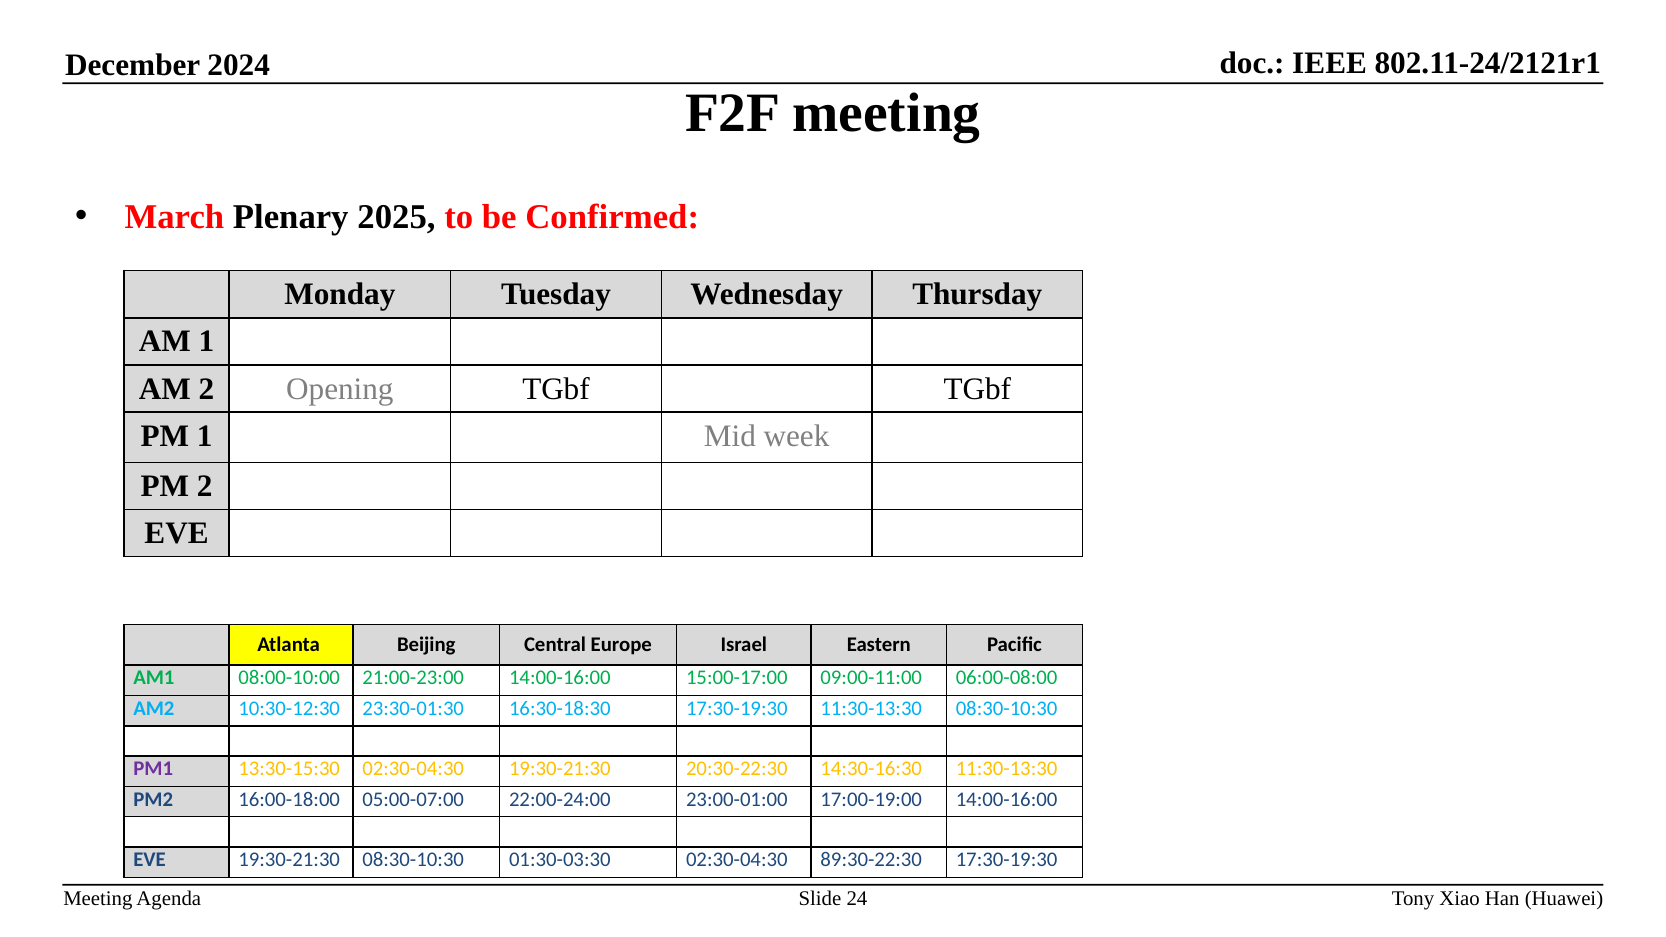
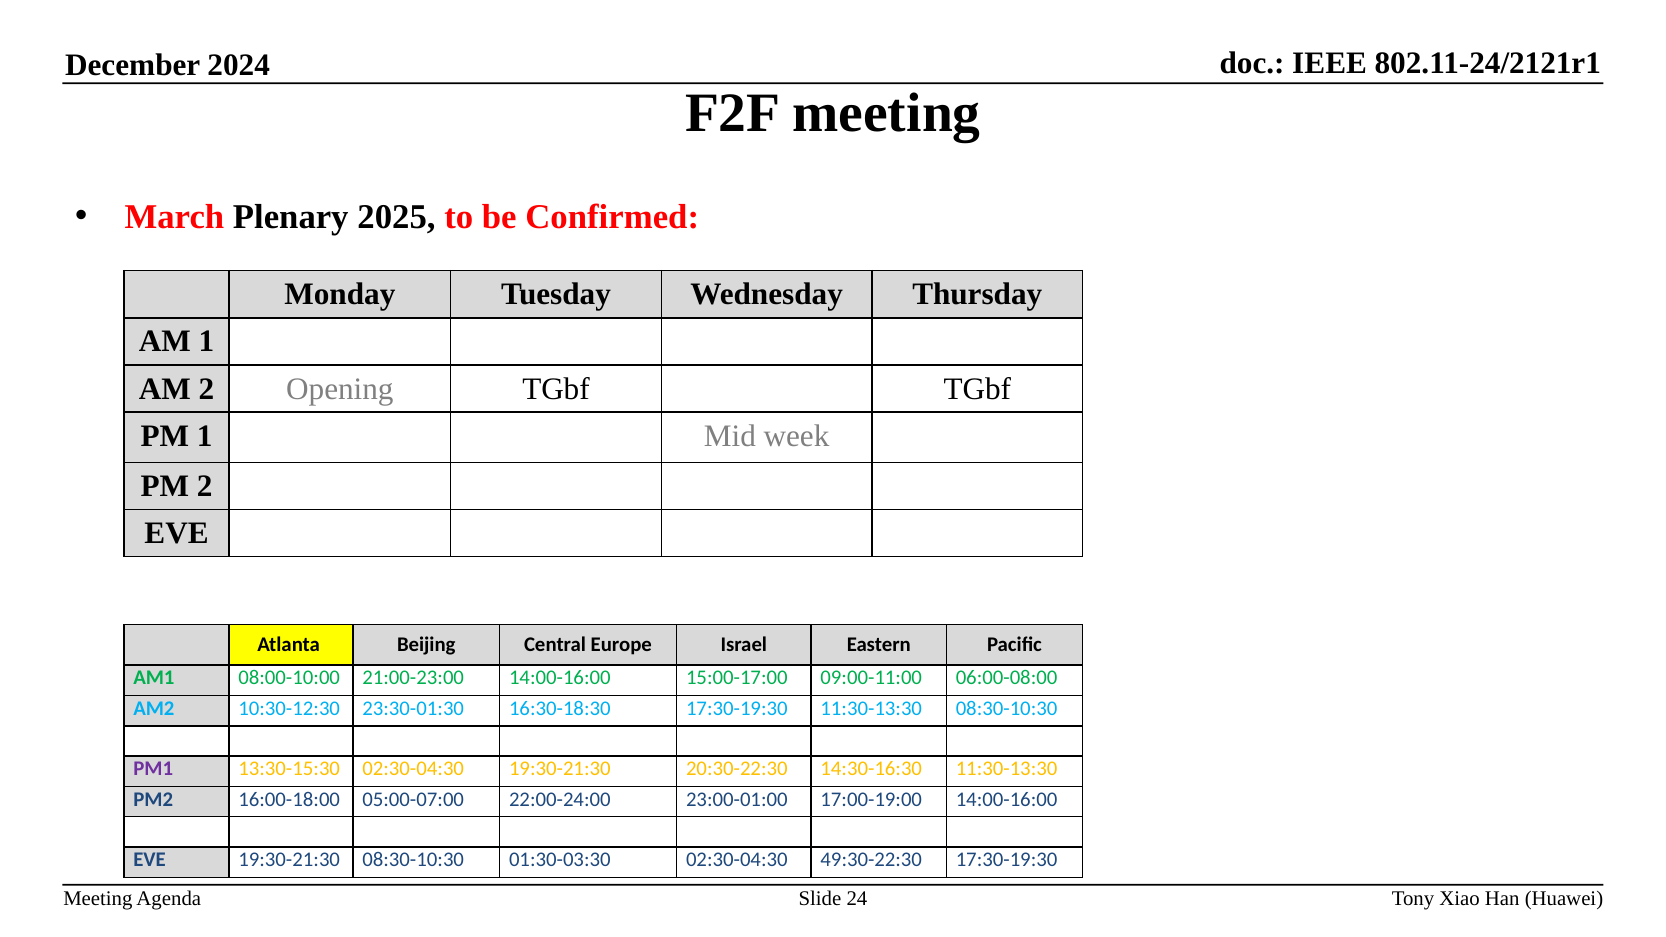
89:30-22:30: 89:30-22:30 -> 49:30-22:30
